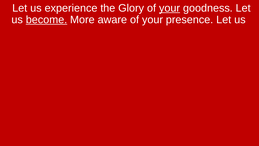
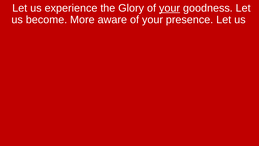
become underline: present -> none
